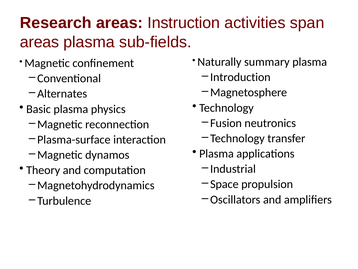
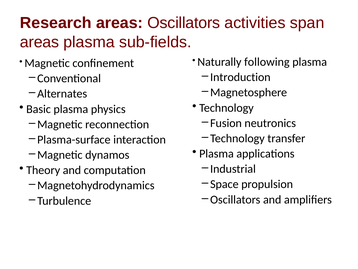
areas Instruction: Instruction -> Oscillators
summary: summary -> following
